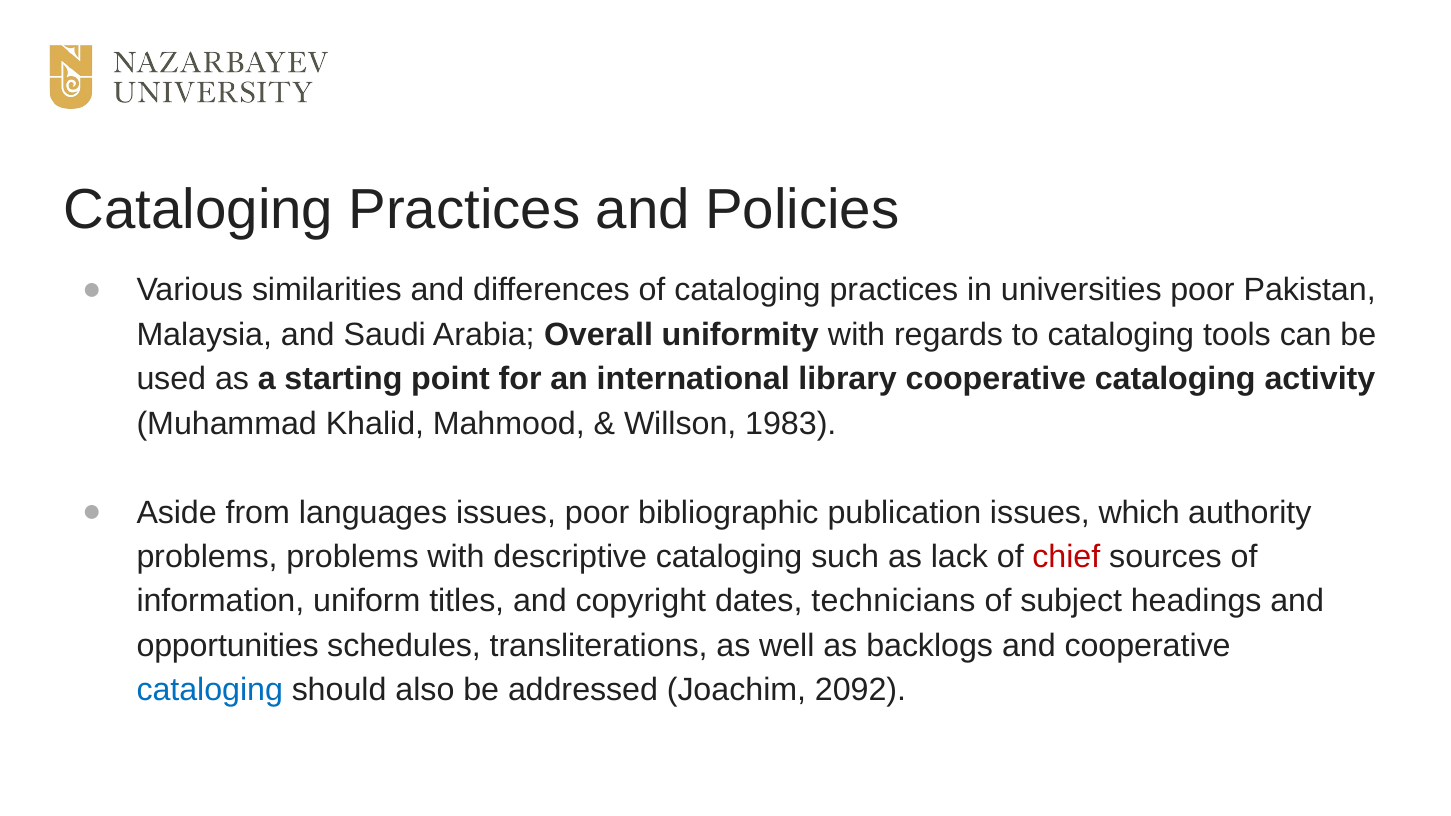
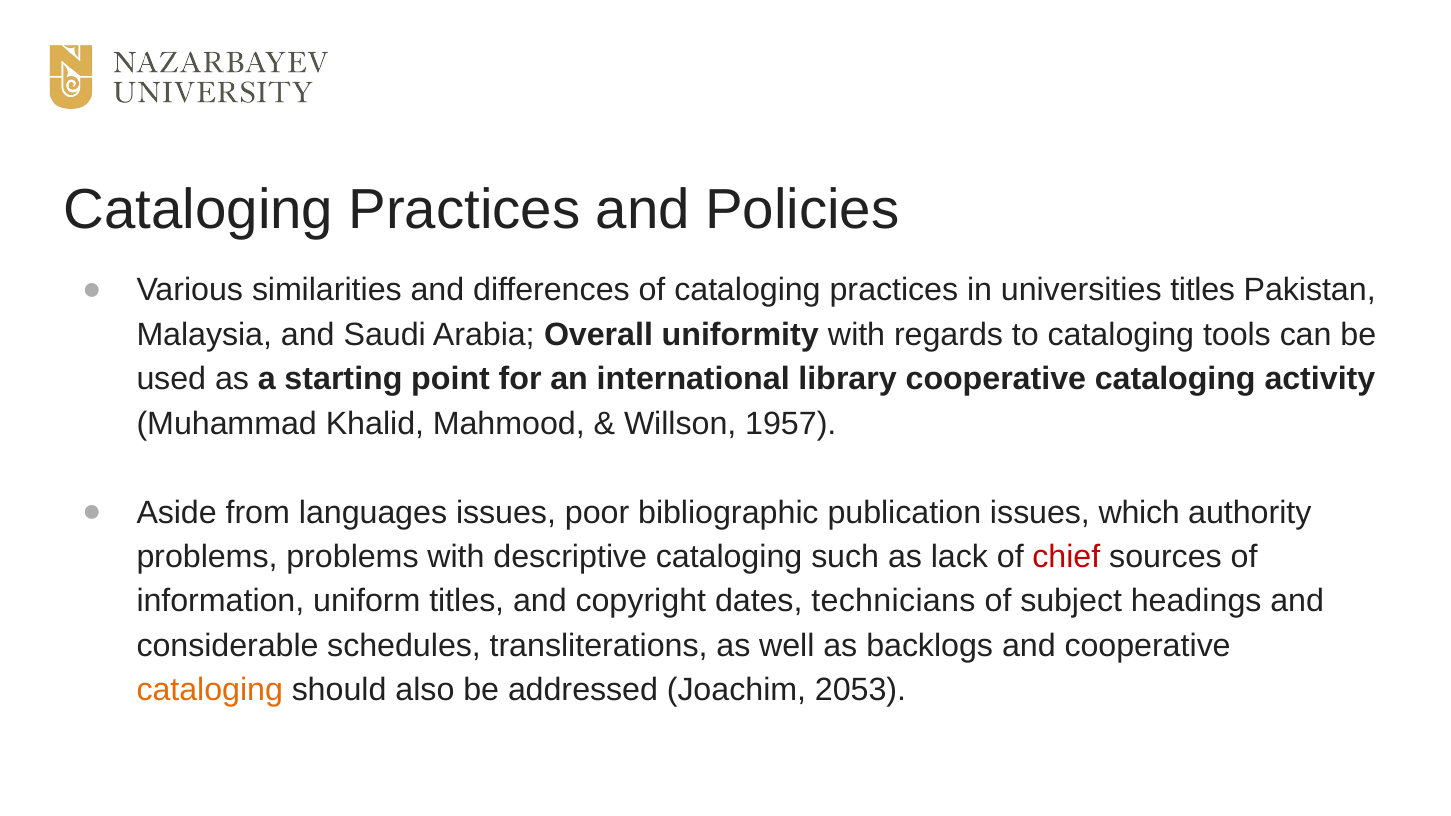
universities poor: poor -> titles
1983: 1983 -> 1957
opportunities: opportunities -> considerable
cataloging at (210, 690) colour: blue -> orange
2092: 2092 -> 2053
